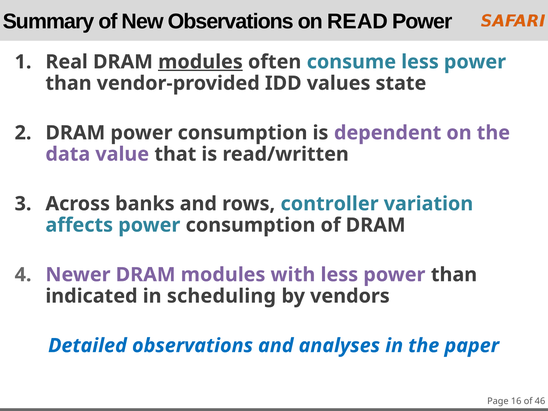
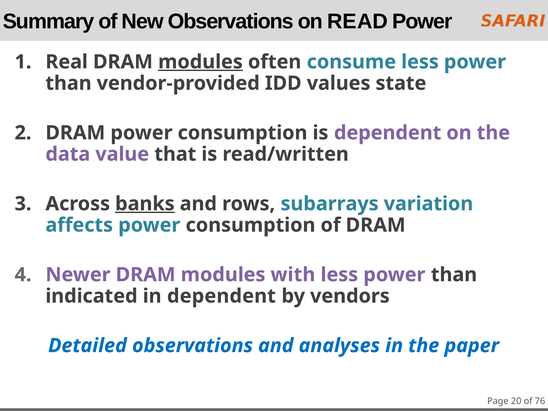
banks underline: none -> present
controller: controller -> subarrays
in scheduling: scheduling -> dependent
16: 16 -> 20
46: 46 -> 76
